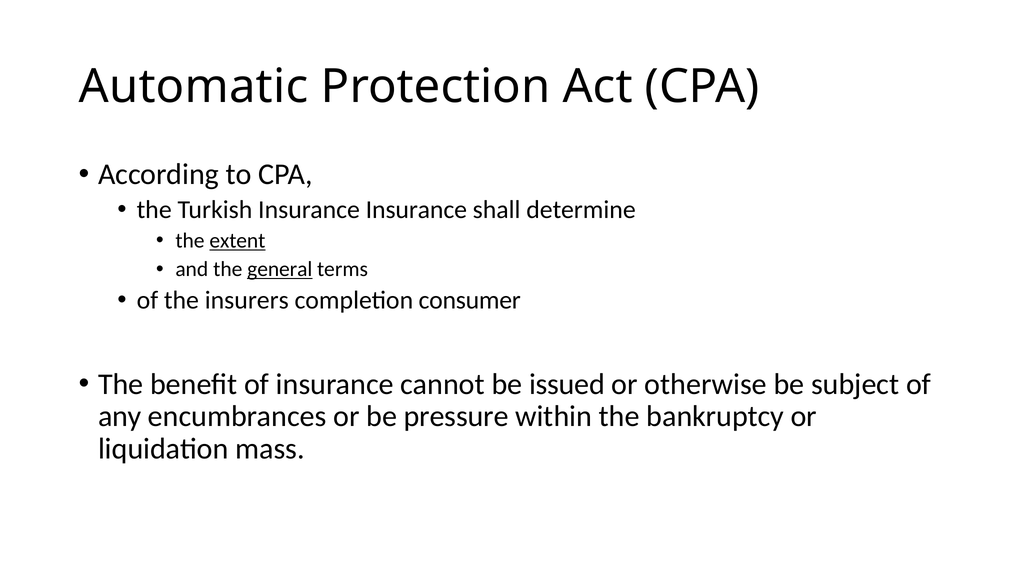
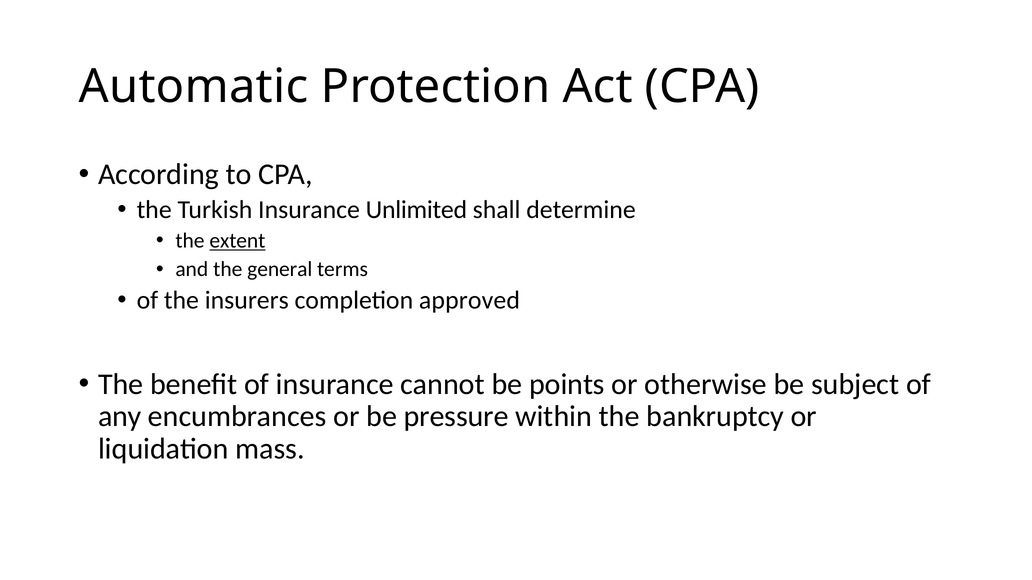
Insurance Insurance: Insurance -> Unlimited
general underline: present -> none
consumer: consumer -> approved
issued: issued -> points
